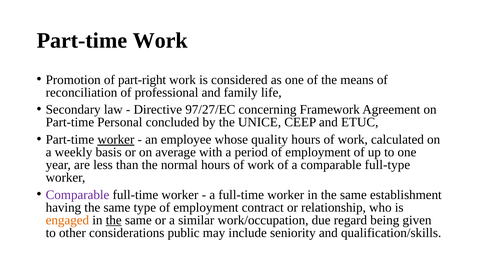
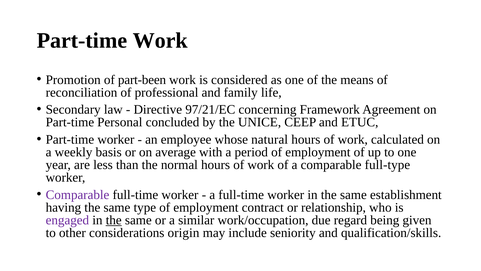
part-right: part-right -> part-been
97/27/EC: 97/27/EC -> 97/21/EC
worker at (116, 139) underline: present -> none
quality: quality -> natural
engaged colour: orange -> purple
public: public -> origin
